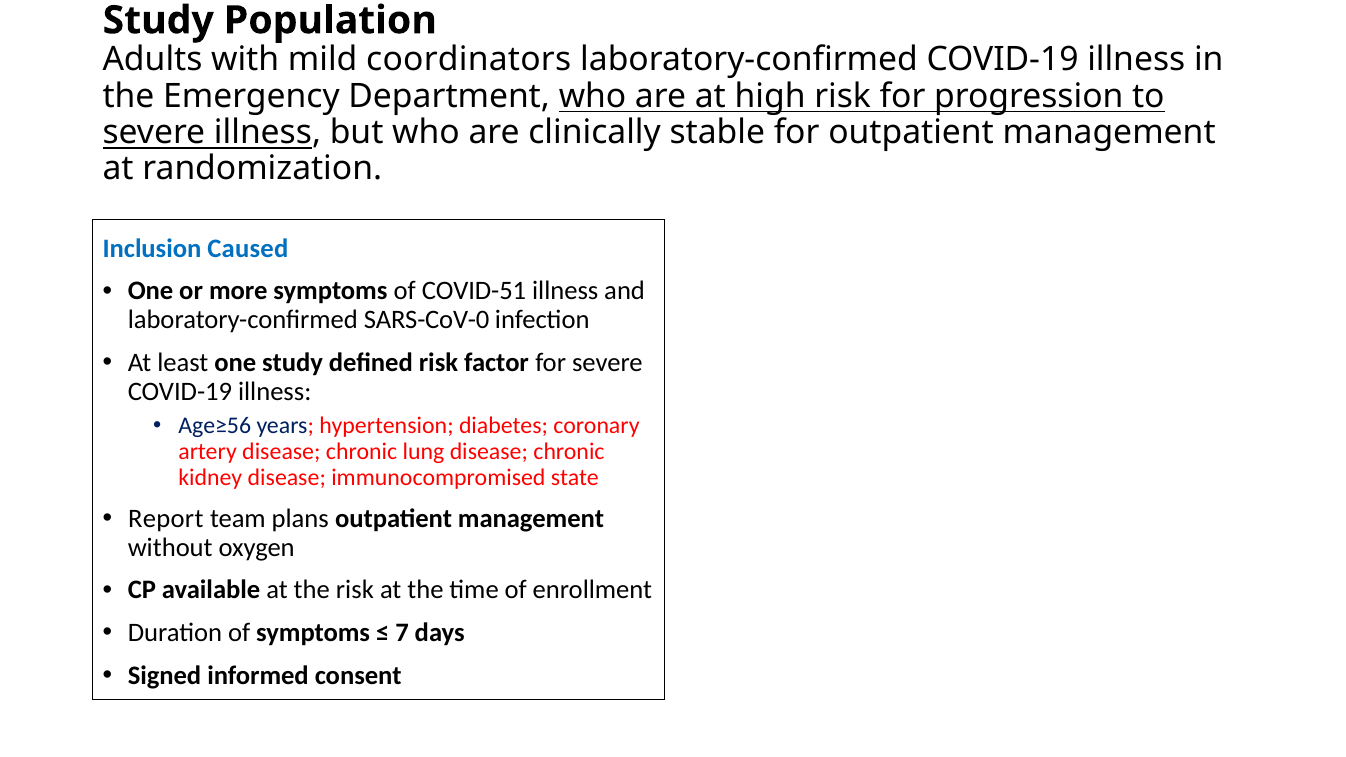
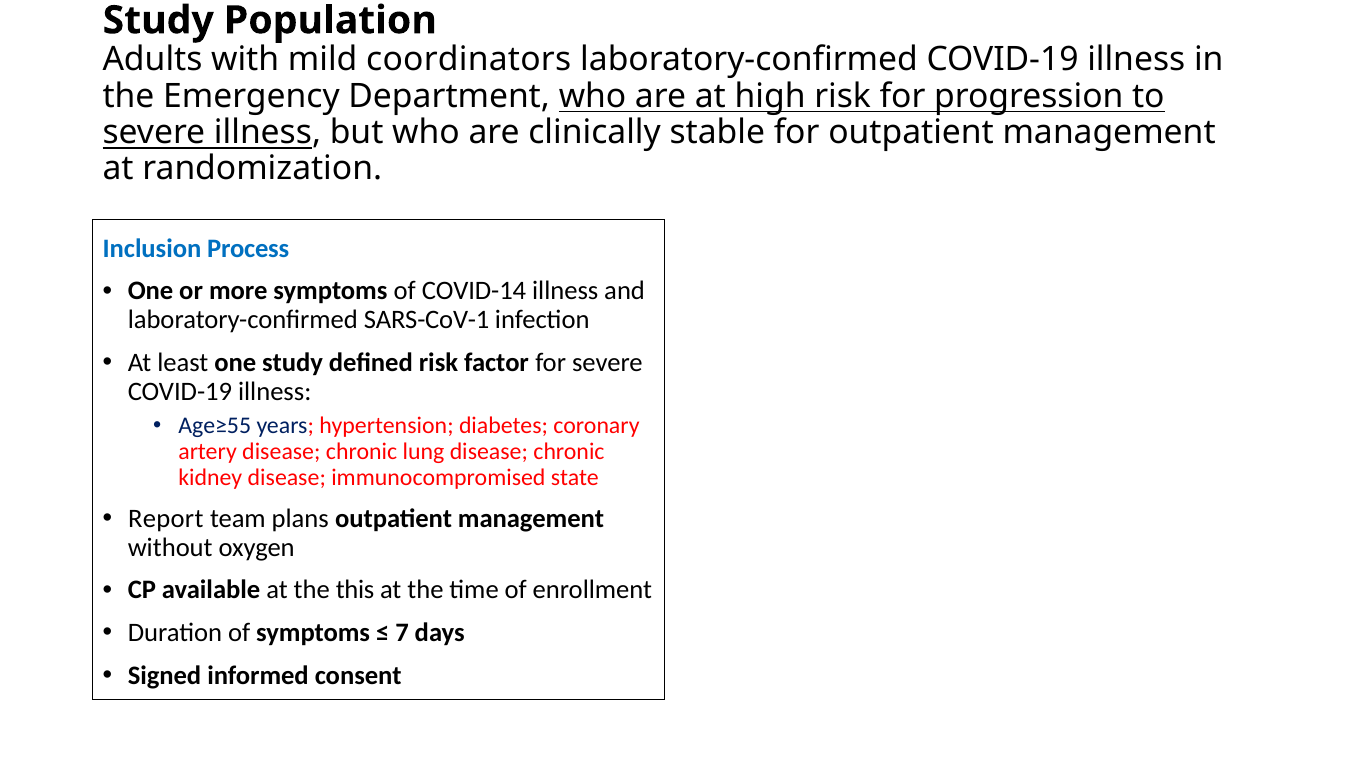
Caused: Caused -> Process
COVID-51: COVID-51 -> COVID-14
SARS-CoV-0: SARS-CoV-0 -> SARS-CoV-1
Age≥56: Age≥56 -> Age≥55
the risk: risk -> this
